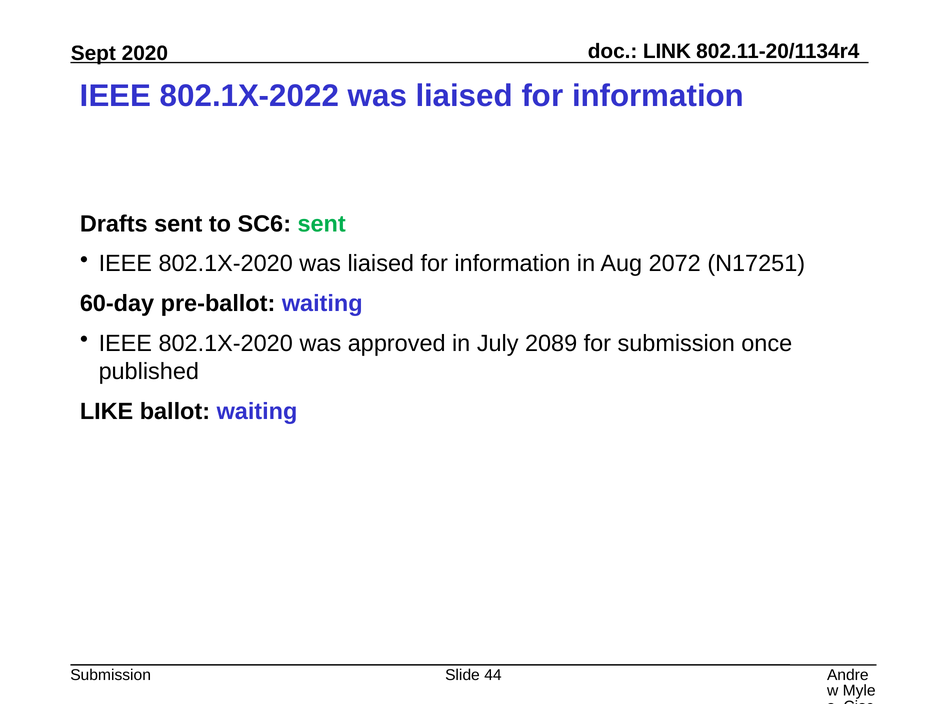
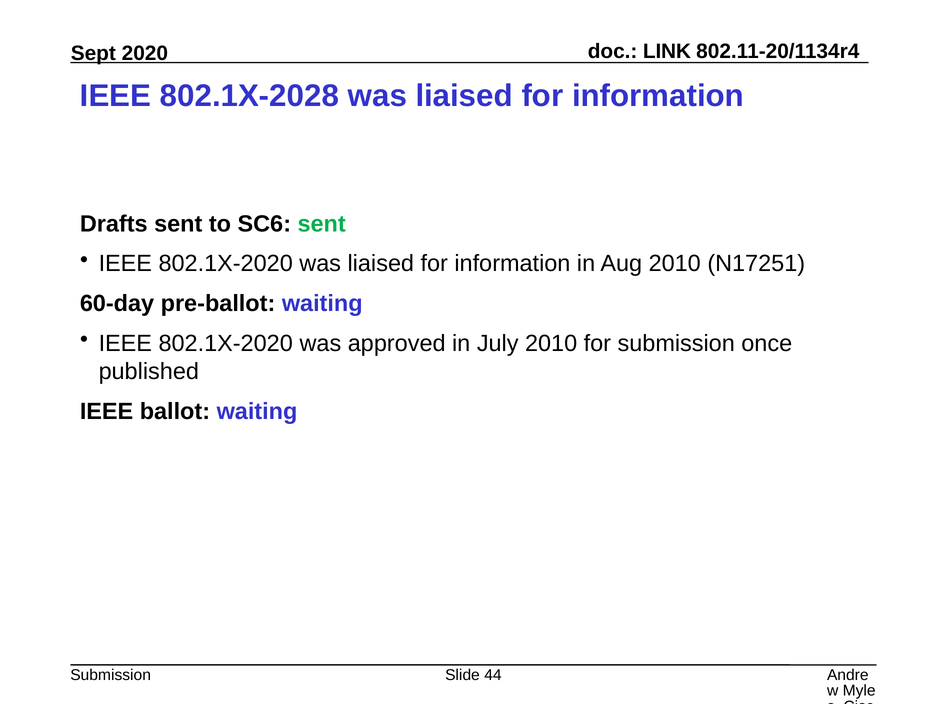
802.1X-2022: 802.1X-2022 -> 802.1X-2028
Aug 2072: 2072 -> 2010
July 2089: 2089 -> 2010
LIKE at (107, 412): LIKE -> IEEE
